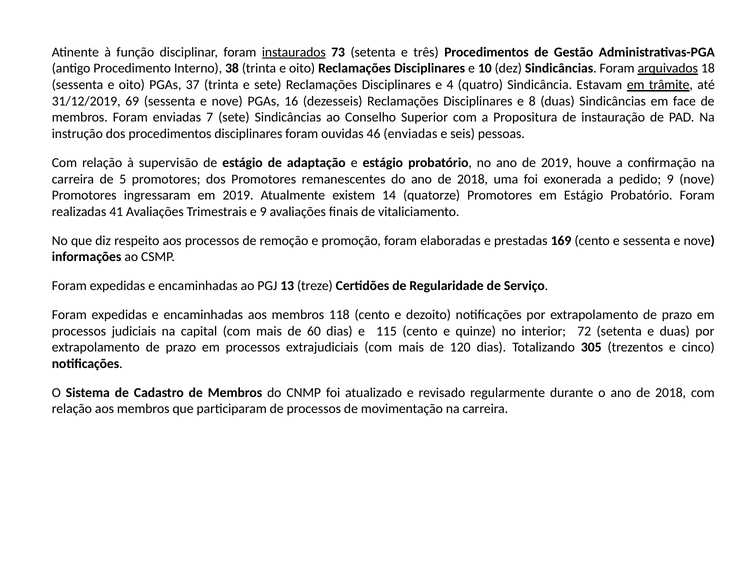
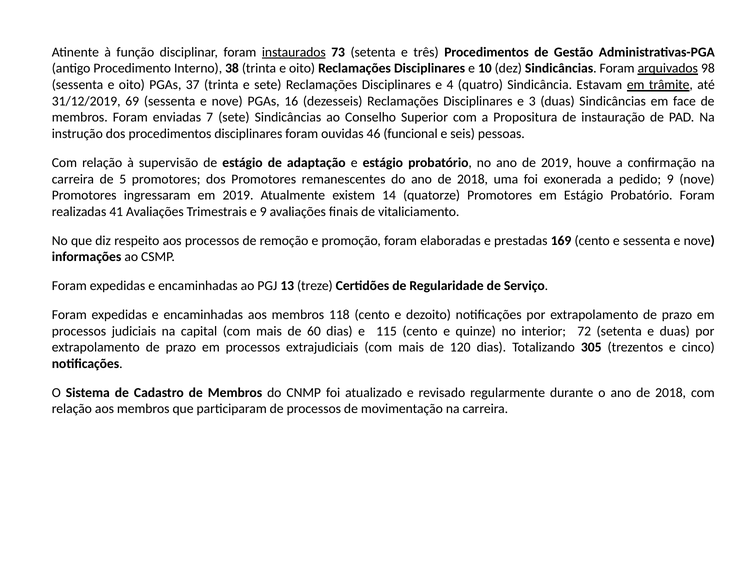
18: 18 -> 98
8: 8 -> 3
46 enviadas: enviadas -> funcional
